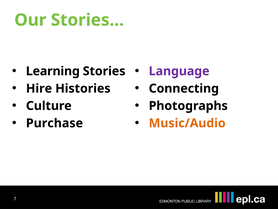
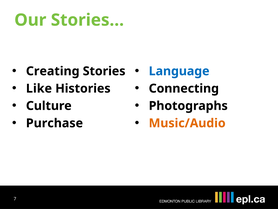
Learning: Learning -> Creating
Language colour: purple -> blue
Hire: Hire -> Like
